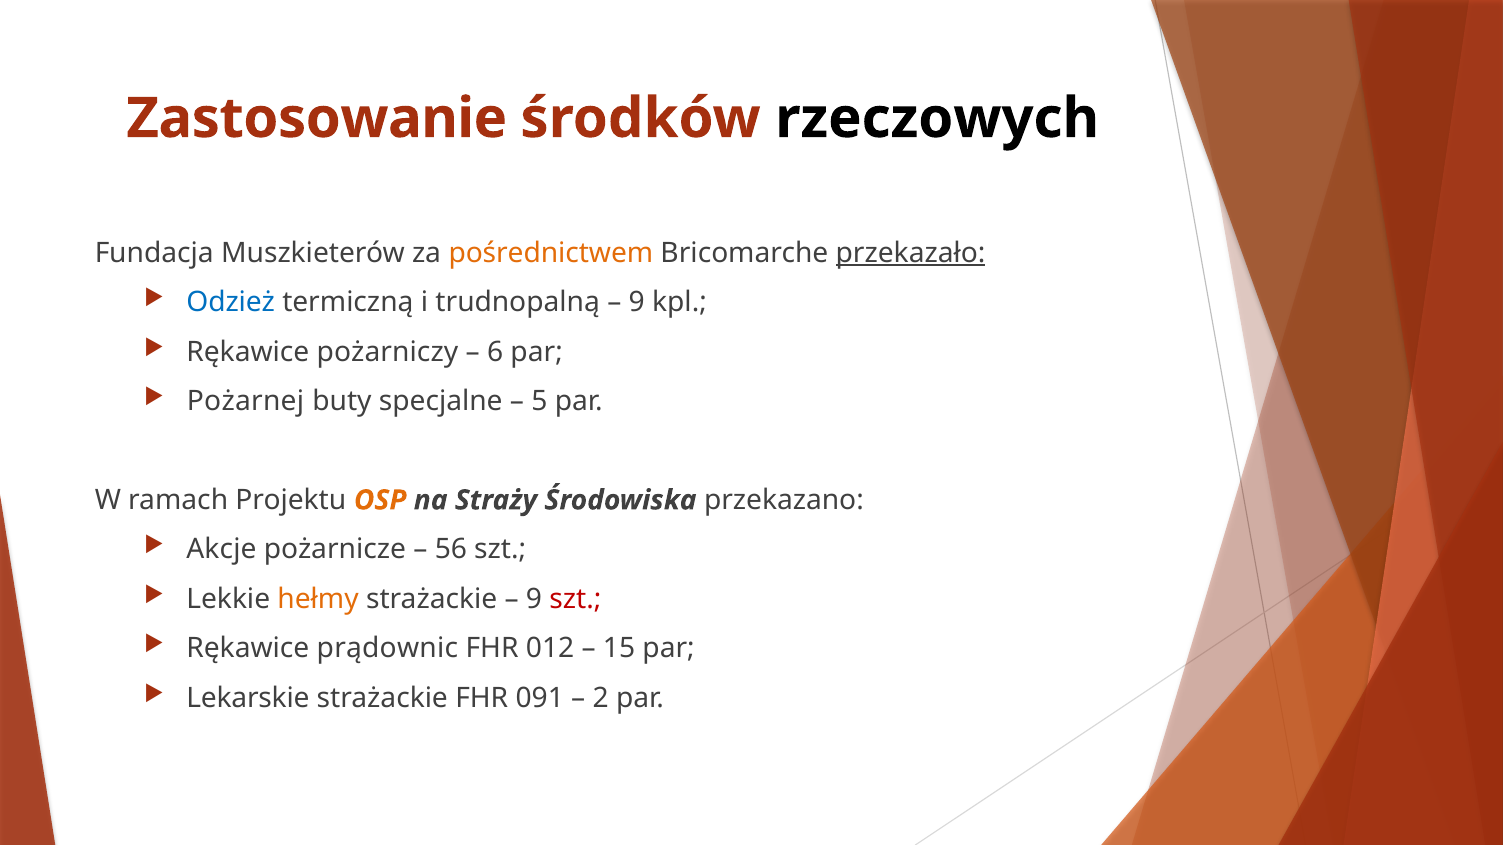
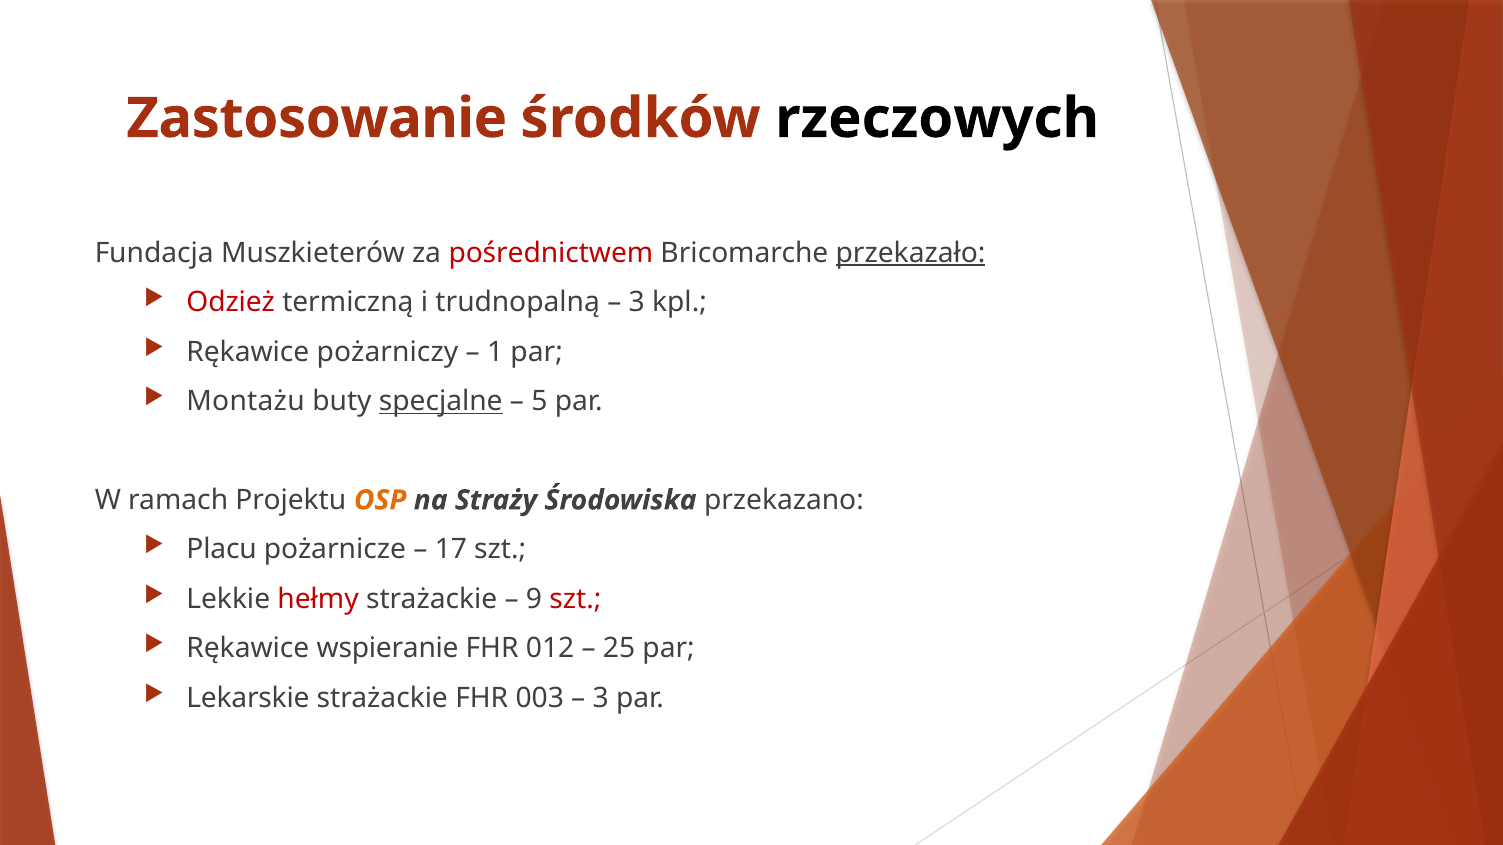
pośrednictwem colour: orange -> red
Odzież colour: blue -> red
9 at (637, 303): 9 -> 3
6: 6 -> 1
Pożarnej: Pożarnej -> Montażu
specjalne underline: none -> present
Akcje: Akcje -> Placu
56: 56 -> 17
hełmy colour: orange -> red
prądownic: prądownic -> wspieranie
15: 15 -> 25
091: 091 -> 003
2 at (601, 698): 2 -> 3
